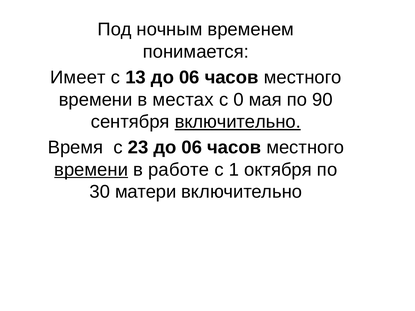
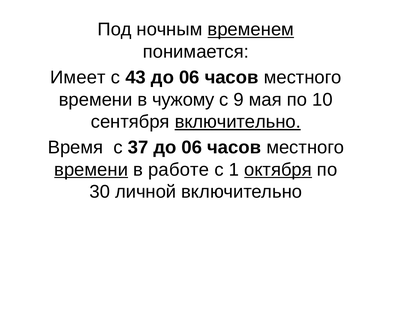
временем underline: none -> present
13: 13 -> 43
местах: местах -> чужому
0: 0 -> 9
90: 90 -> 10
23: 23 -> 37
октября underline: none -> present
матери: матери -> личной
